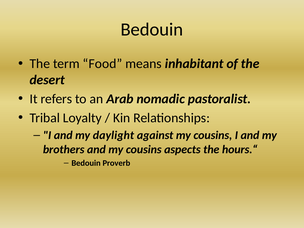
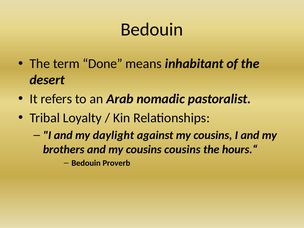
Food: Food -> Done
cousins aspects: aspects -> cousins
